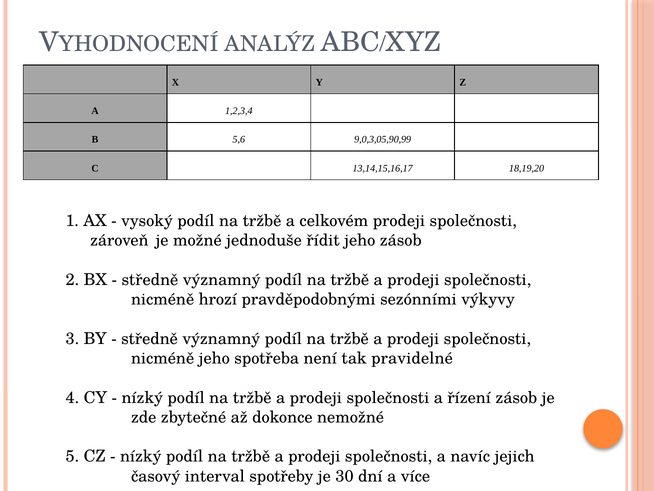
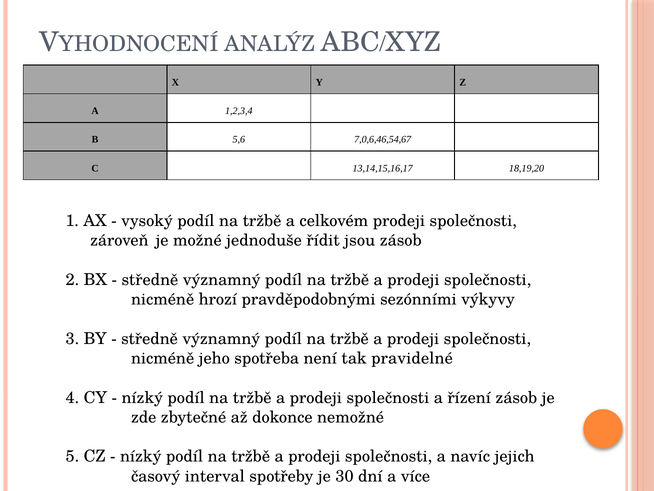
9,0,3,05,90,99: 9,0,3,05,90,99 -> 7,0,6,46,54,67
řídit jeho: jeho -> jsou
